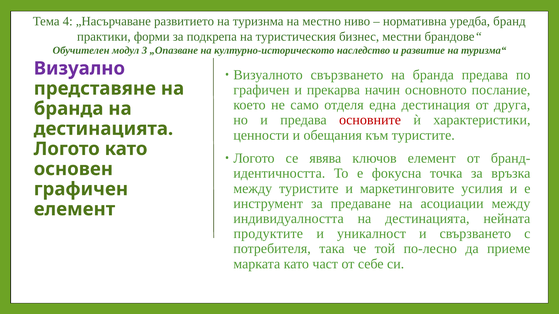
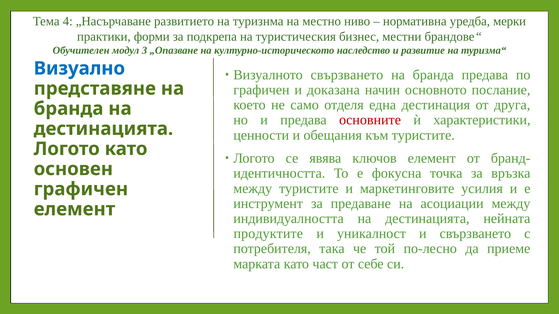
бранд: бранд -> мерки
Визуално colour: purple -> blue
прекарва: прекарва -> доказана
